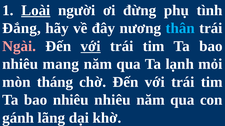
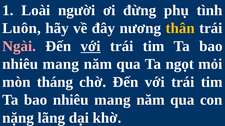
Loài underline: present -> none
Đắng: Đắng -> Luôn
thân colour: light blue -> yellow
lạnh: lạnh -> ngọt
nhiêu at (112, 100): nhiêu -> mang
gánh: gánh -> nặng
